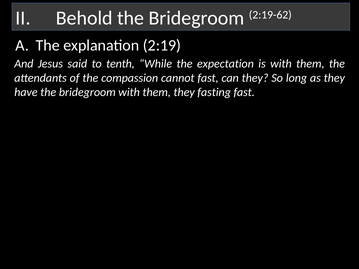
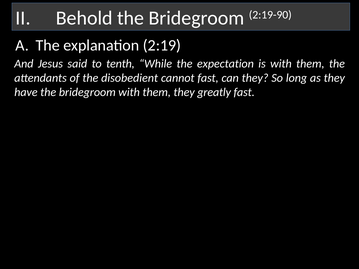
2:19-62: 2:19-62 -> 2:19-90
compassion: compassion -> disobedient
fasting: fasting -> greatly
